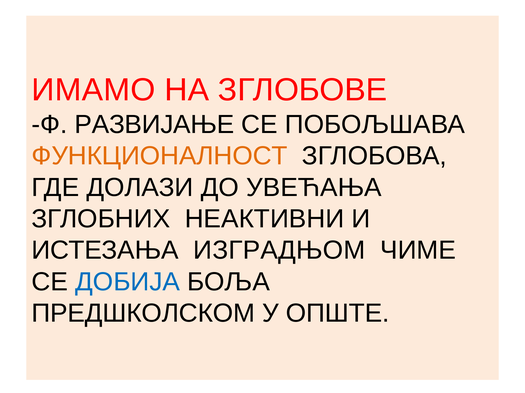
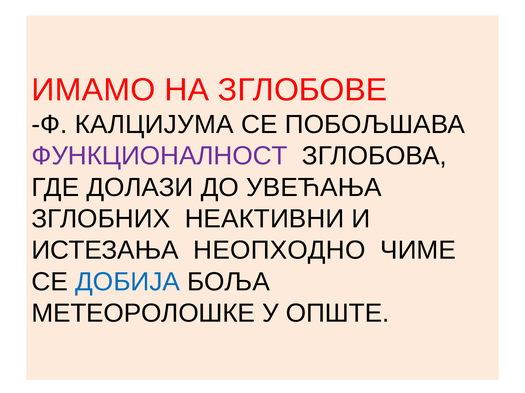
РАЗВИЈАЊЕ: РАЗВИЈАЊЕ -> КАЛЦИЈУМА
ФУНКЦИОНАЛНОСТ colour: orange -> purple
ИЗГРАДЊОМ: ИЗГРАДЊОМ -> НЕОПХОДНО
ПРЕДШКОЛСКОМ: ПРЕДШКОЛСКОМ -> МЕТЕОРОЛОШКЕ
